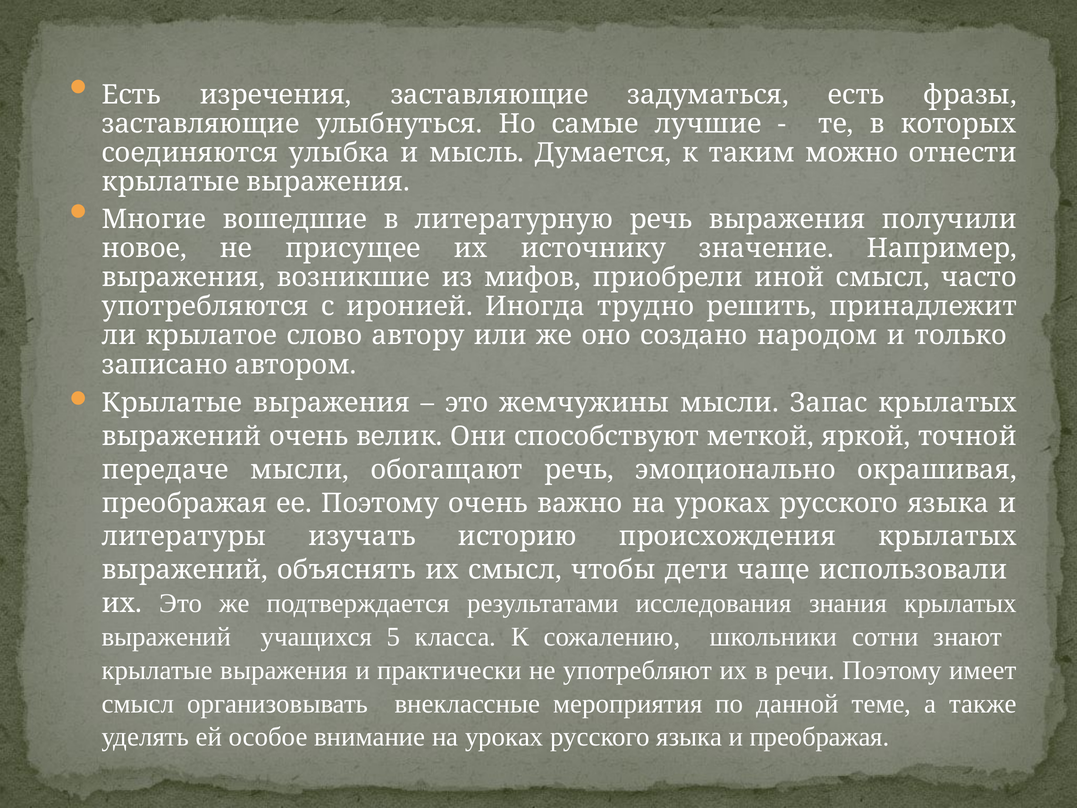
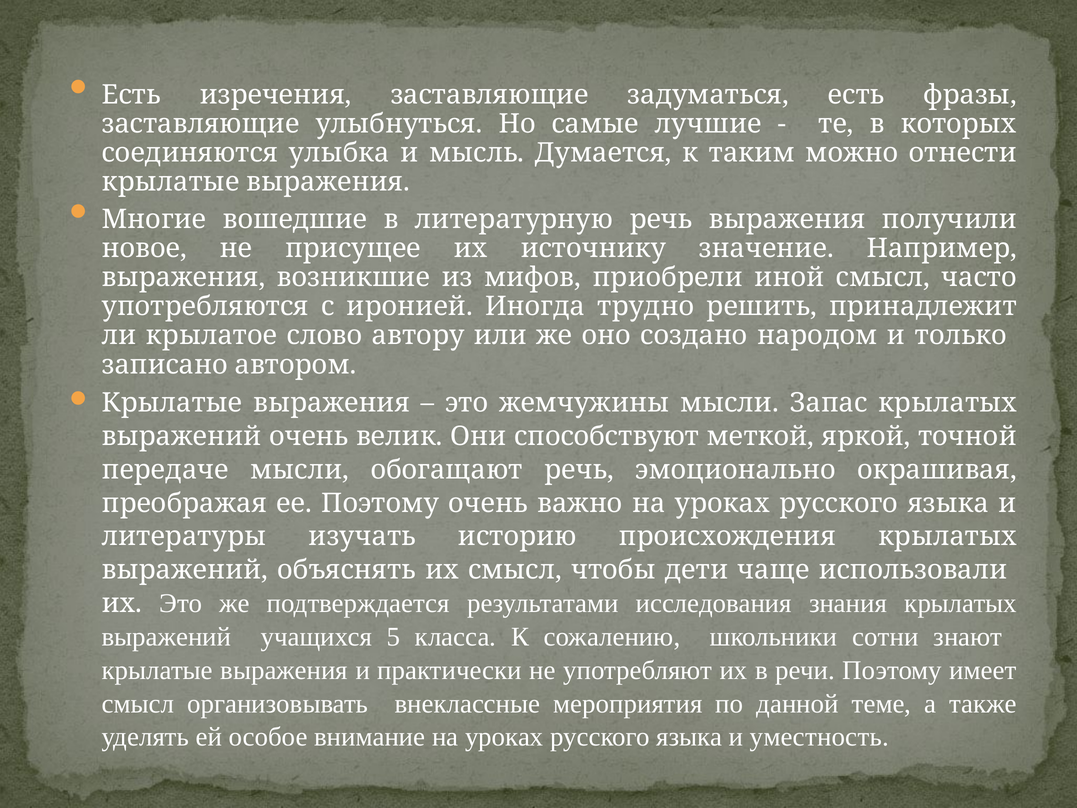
и преображая: преображая -> уместность
